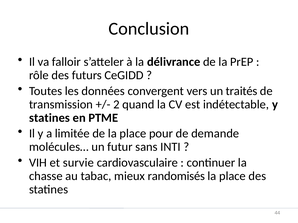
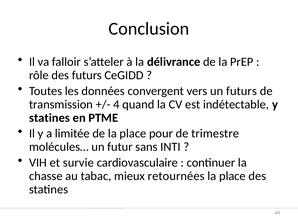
un traités: traités -> futurs
2: 2 -> 4
demande: demande -> trimestre
randomisés: randomisés -> retournées
